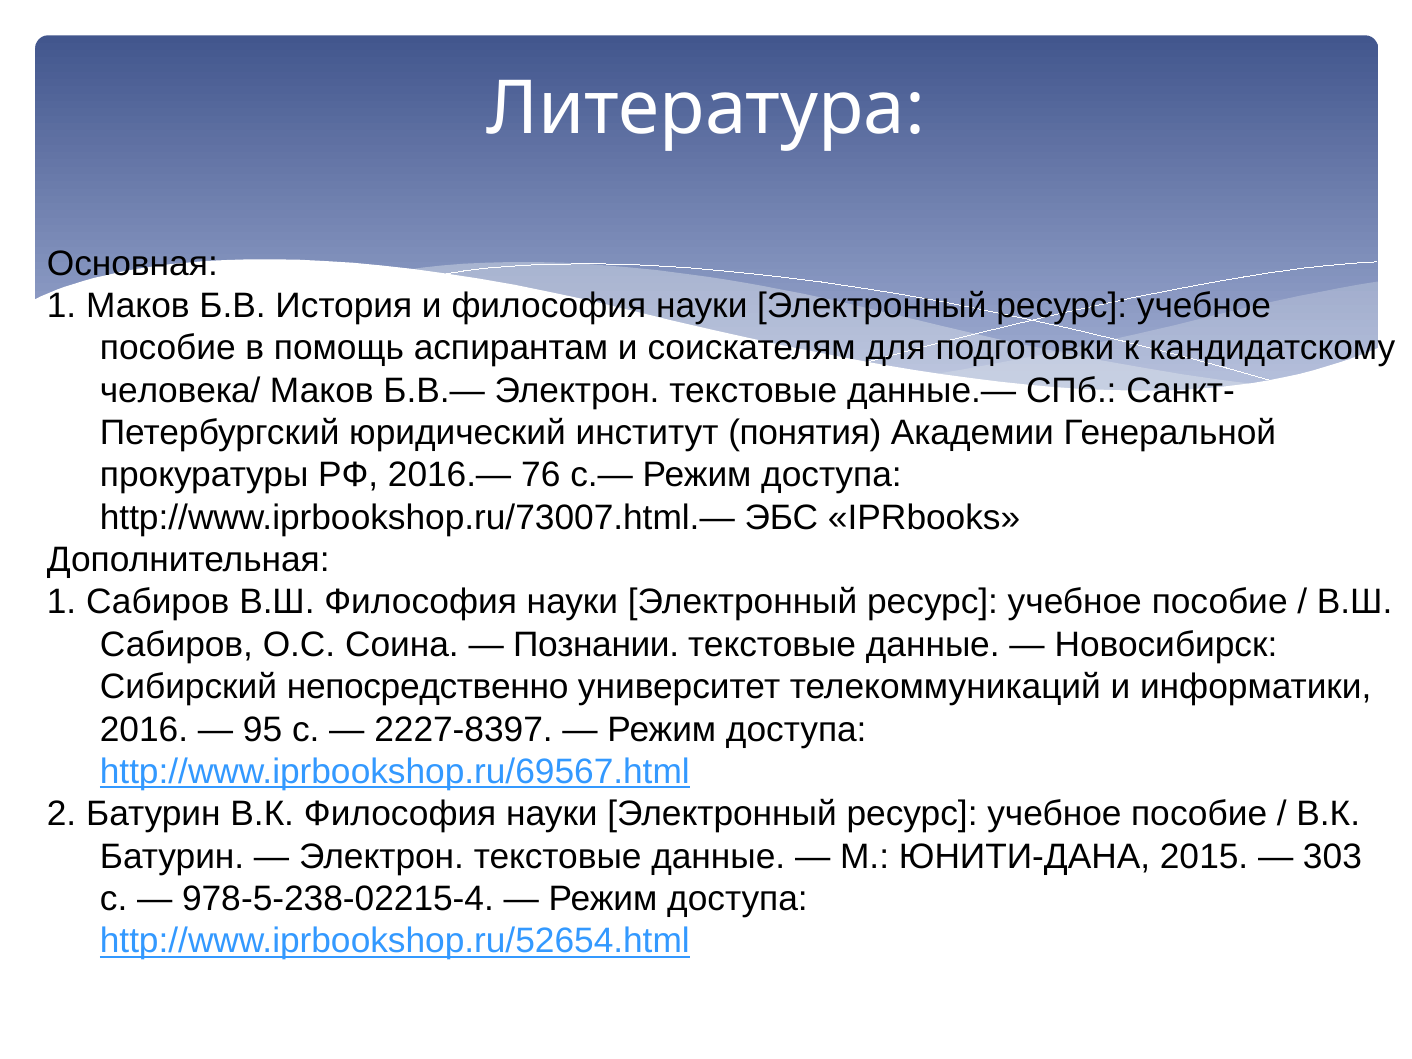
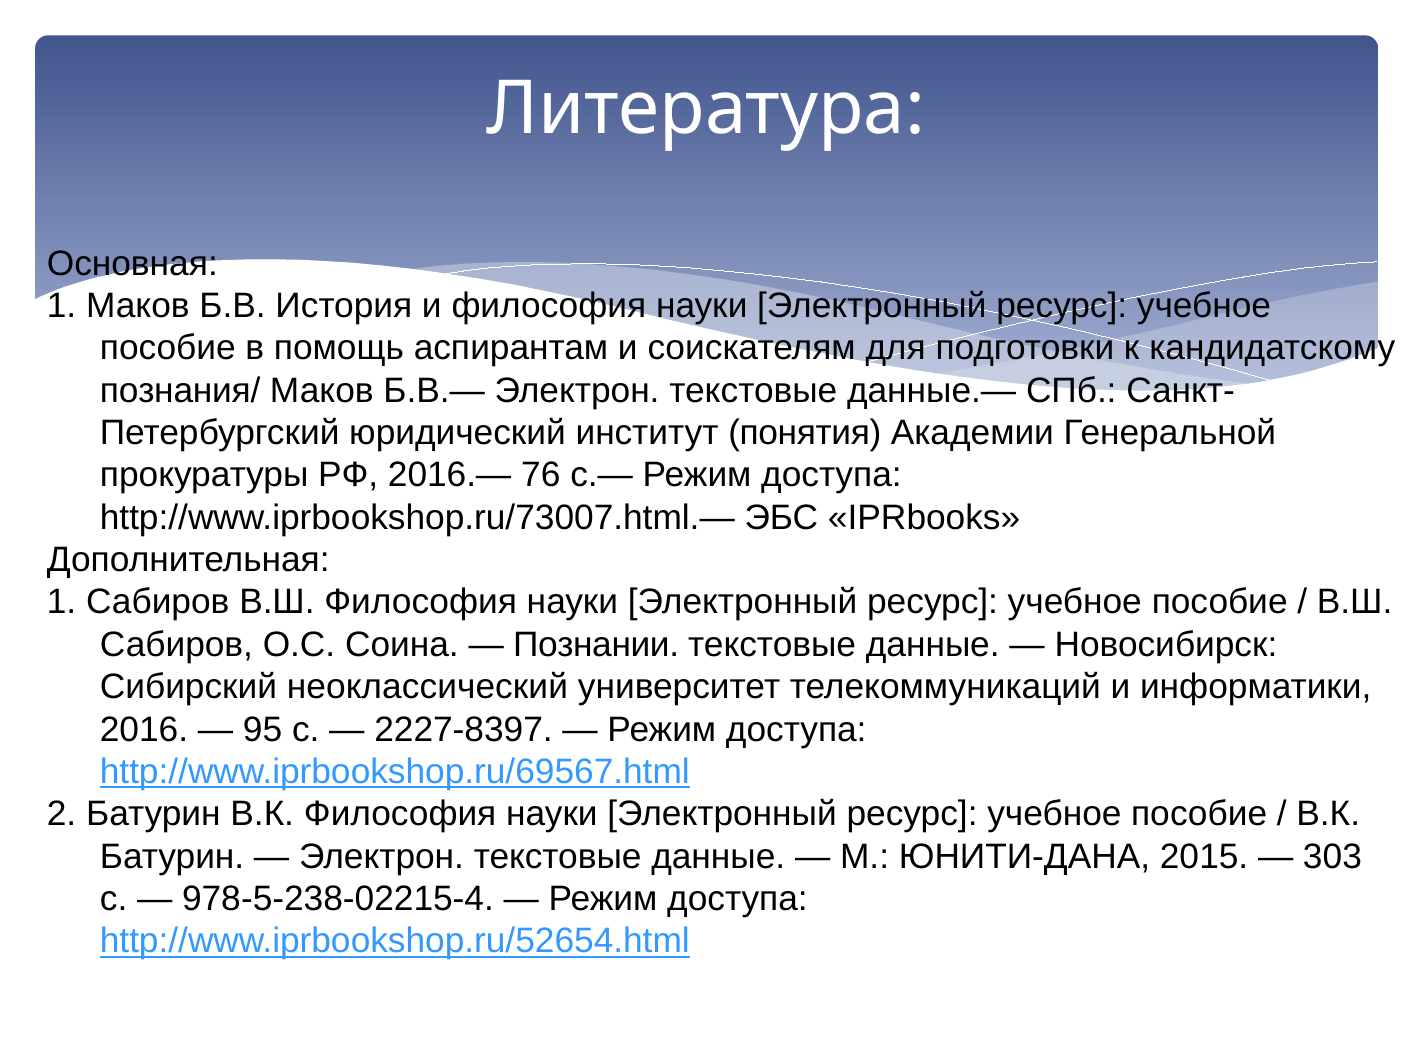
человека/: человека/ -> познания/
непосредственно: непосредственно -> неоклассический
